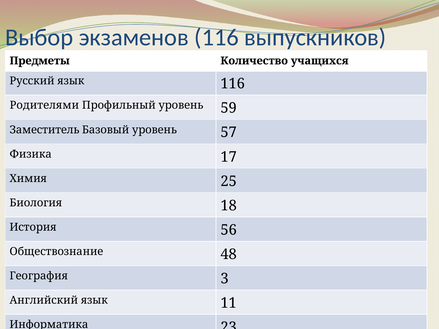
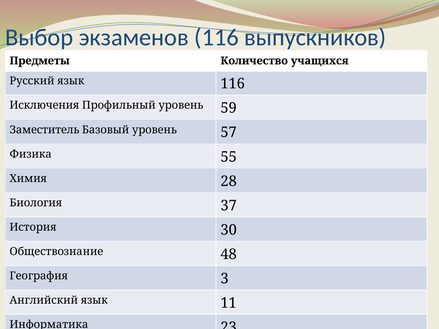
Родителями: Родителями -> Исключения
17: 17 -> 55
25: 25 -> 28
18: 18 -> 37
56: 56 -> 30
